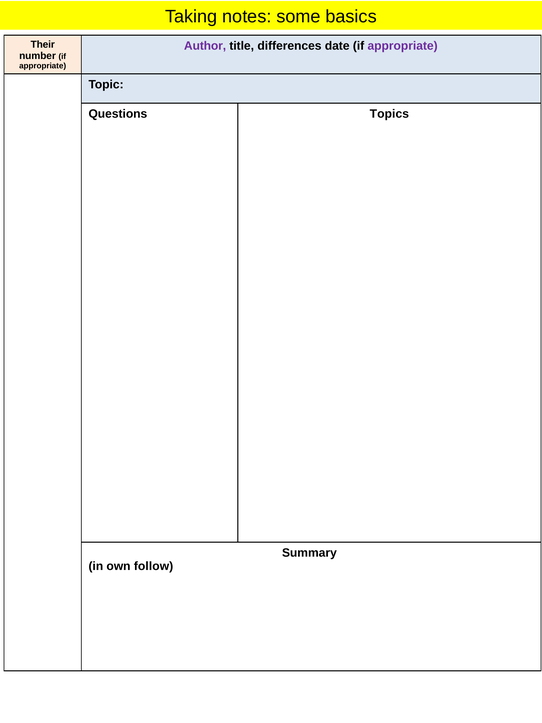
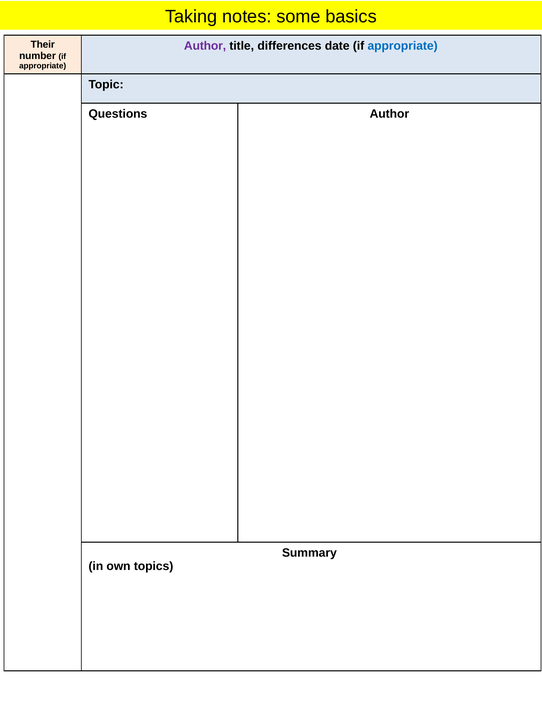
appropriate at (403, 46) colour: purple -> blue
Questions Topics: Topics -> Author
follow: follow -> topics
